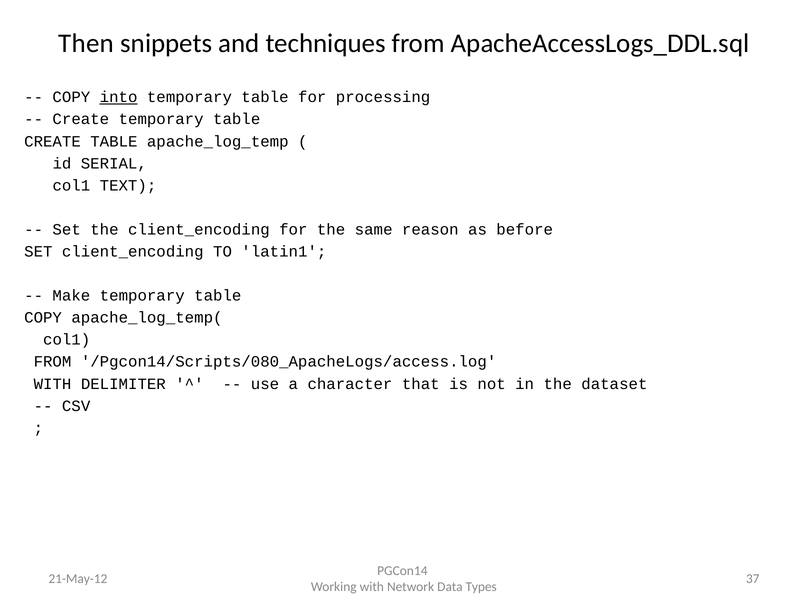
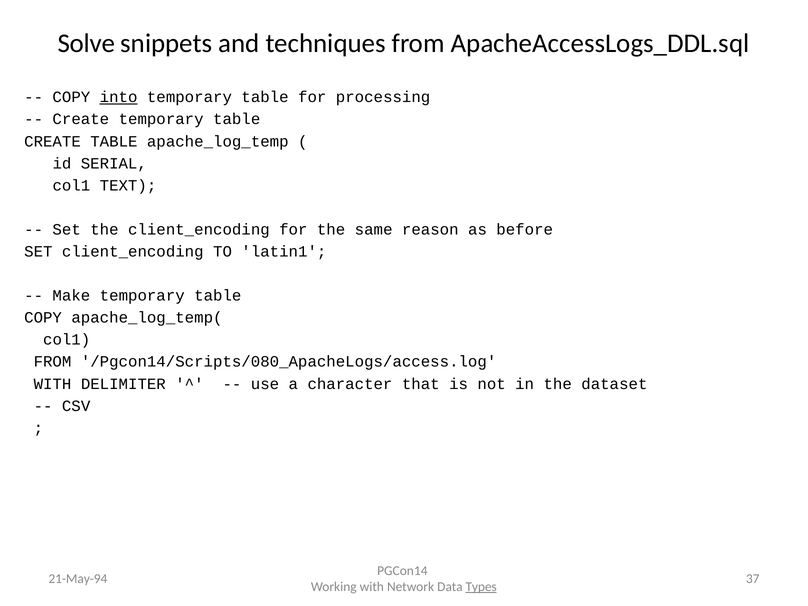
Then: Then -> Solve
21-May-12: 21-May-12 -> 21-May-94
Types underline: none -> present
